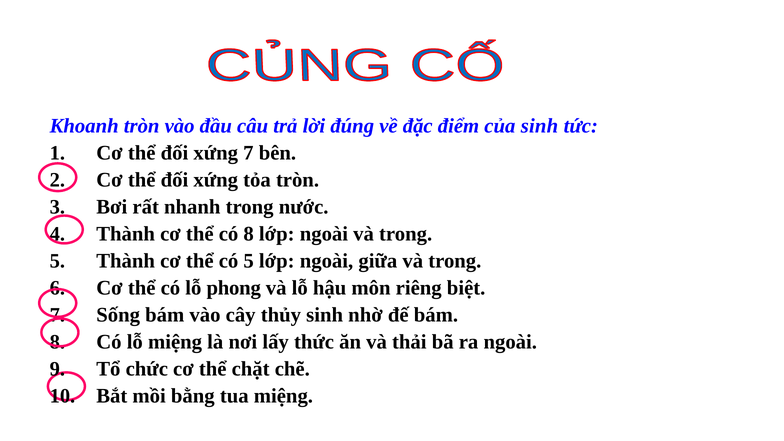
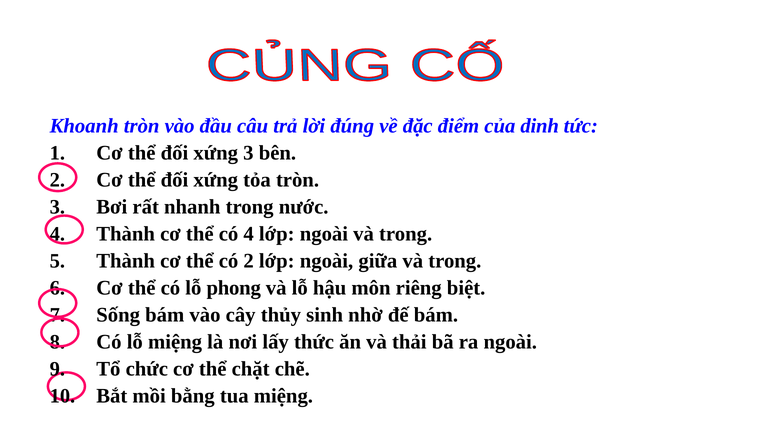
của sinh: sinh -> dinh
xứng 7: 7 -> 3
có 8: 8 -> 4
có 5: 5 -> 2
